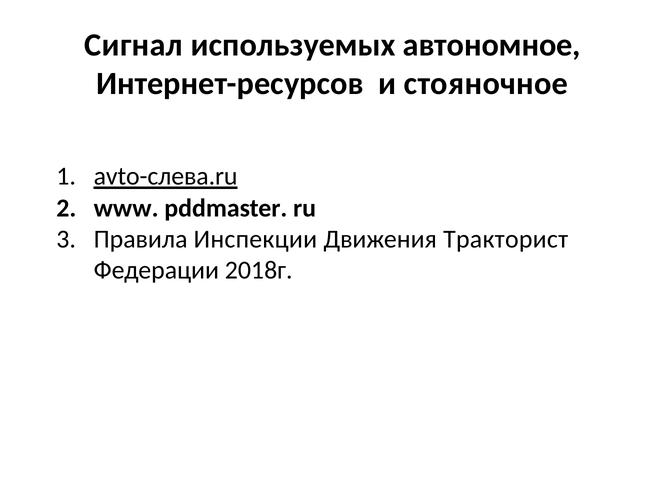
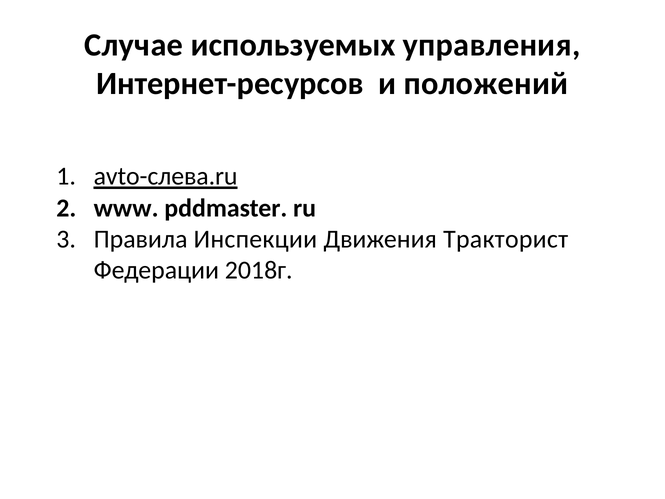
Сигнал: Сигнал -> Случае
автономное: автономное -> управления
стояночное: стояночное -> положений
